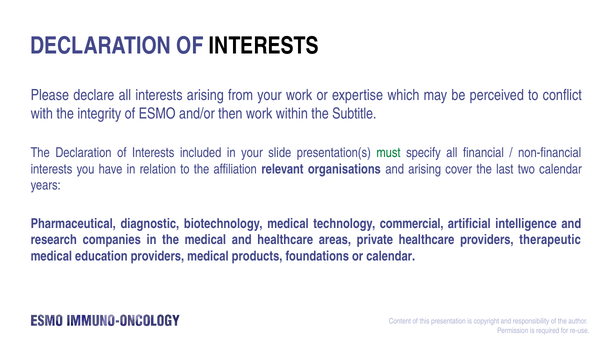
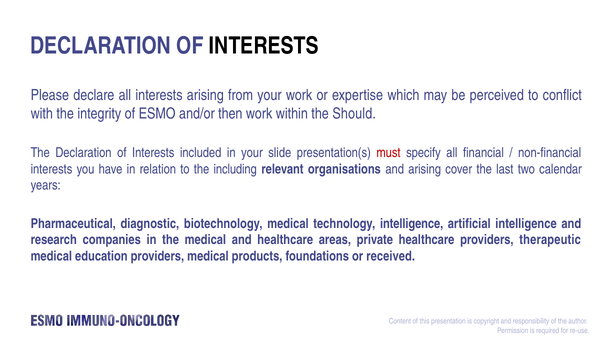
Subtitle: Subtitle -> Should
must colour: green -> red
affiliation: affiliation -> including
technology commercial: commercial -> intelligence
or calendar: calendar -> received
